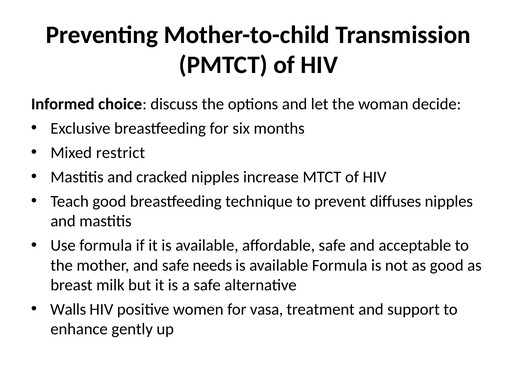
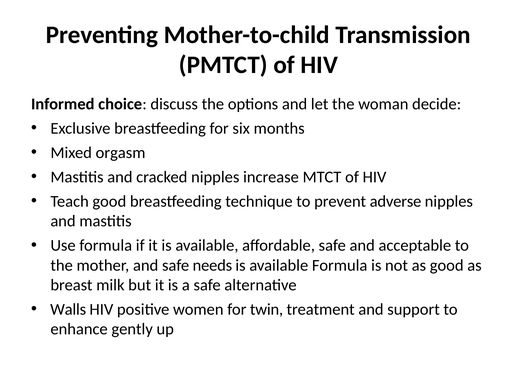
restrict: restrict -> orgasm
diffuses: diffuses -> adverse
vasa: vasa -> twin
